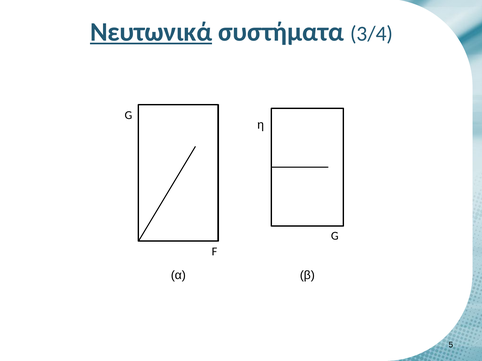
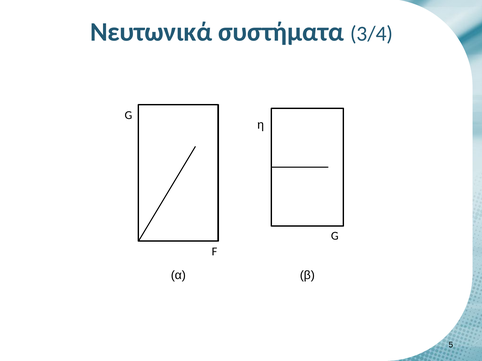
Νευτωνικά underline: present -> none
